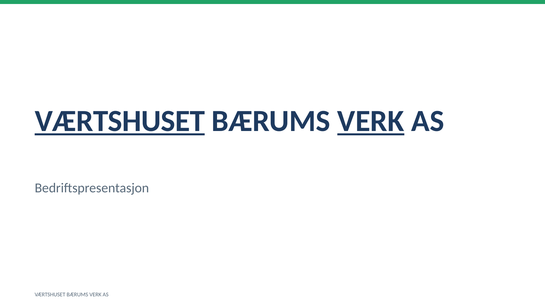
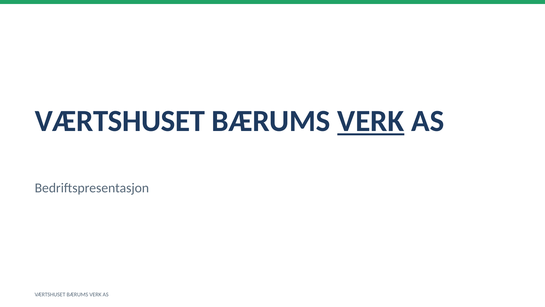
VÆRTSHUSET at (120, 121) underline: present -> none
